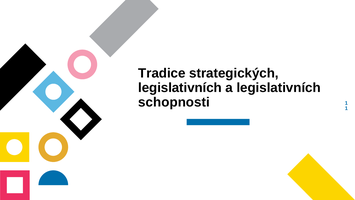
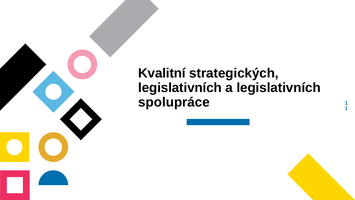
Tradice: Tradice -> Kvalitní
schopnosti: schopnosti -> spolupráce
